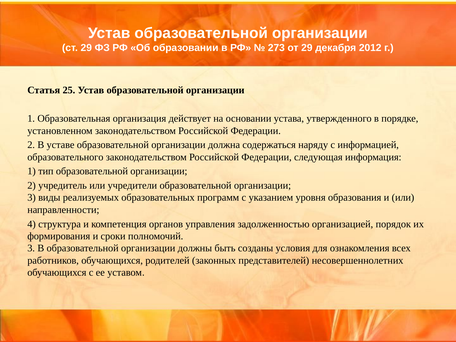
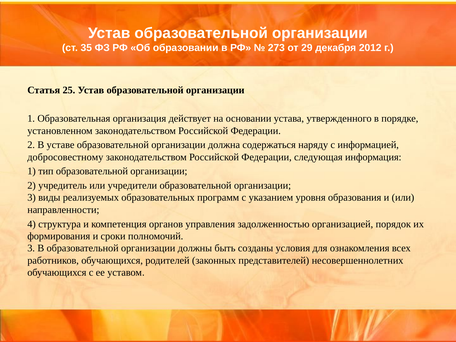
ст 29: 29 -> 35
образовательного: образовательного -> добросовестному
